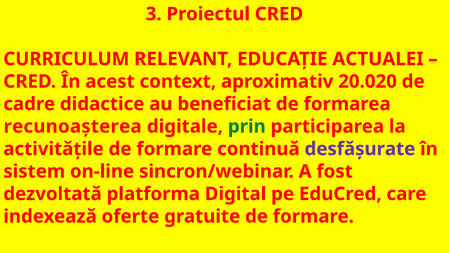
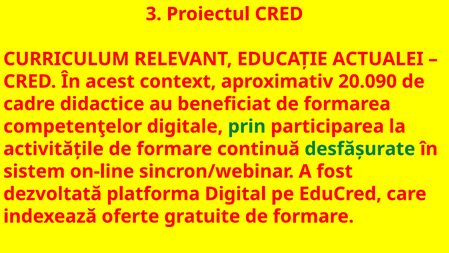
20.020: 20.020 -> 20.090
recunoașterea: recunoașterea -> competenţelor
desfășurate colour: purple -> green
